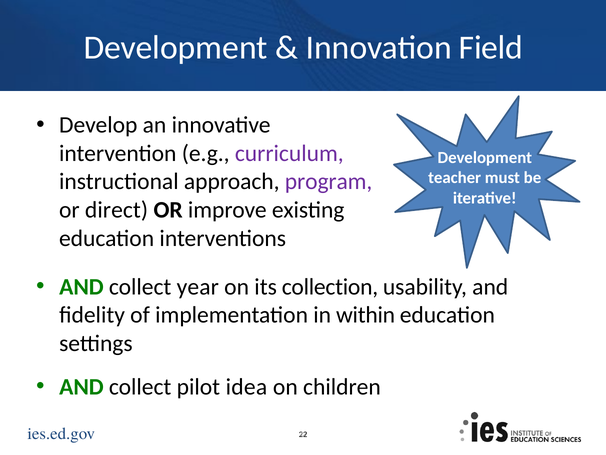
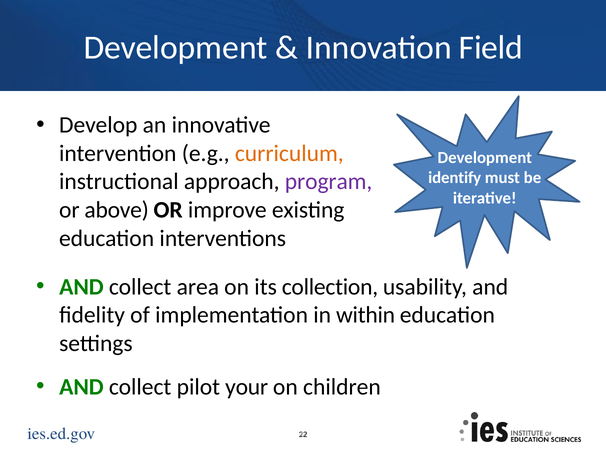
curriculum colour: purple -> orange
teacher: teacher -> identify
direct: direct -> above
year: year -> area
idea: idea -> your
